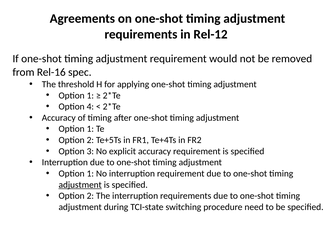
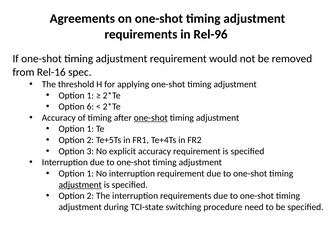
Rel-12: Rel-12 -> Rel-96
4: 4 -> 6
one-shot at (151, 118) underline: none -> present
